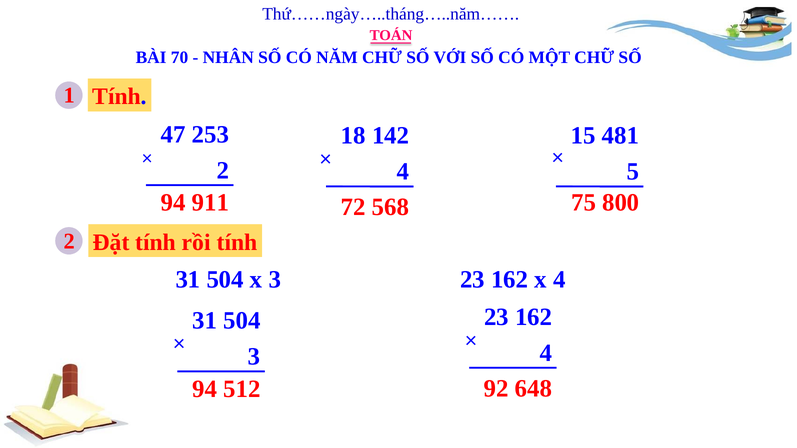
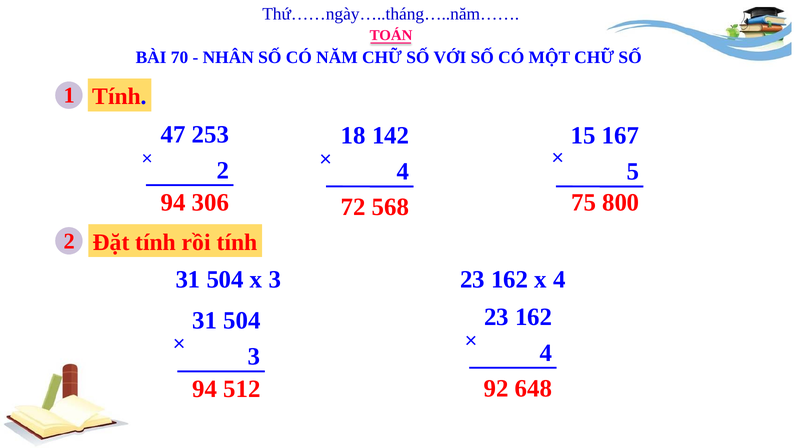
481: 481 -> 167
911: 911 -> 306
